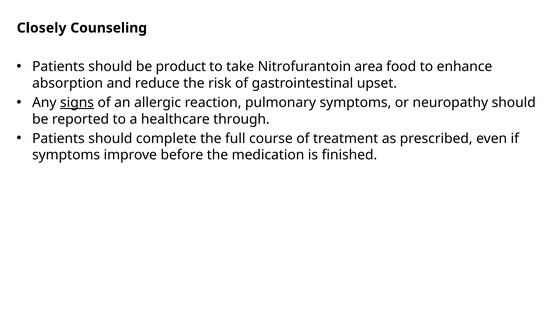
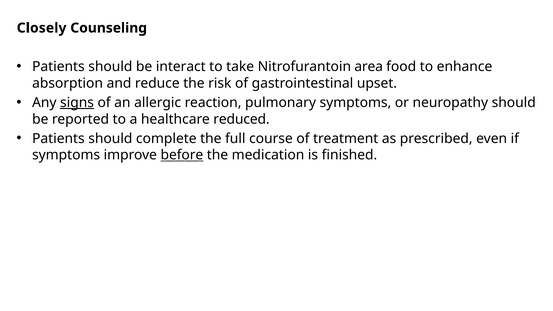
product: product -> interact
through: through -> reduced
before underline: none -> present
